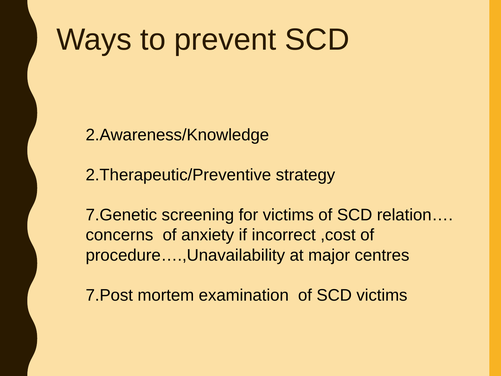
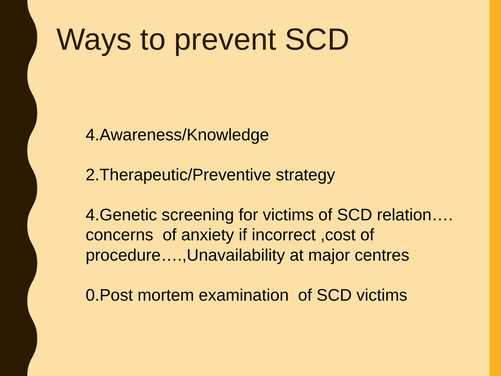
2.Awareness/Knowledge: 2.Awareness/Knowledge -> 4.Awareness/Knowledge
7.Genetic: 7.Genetic -> 4.Genetic
7.Post: 7.Post -> 0.Post
